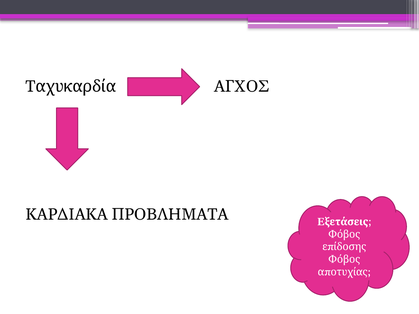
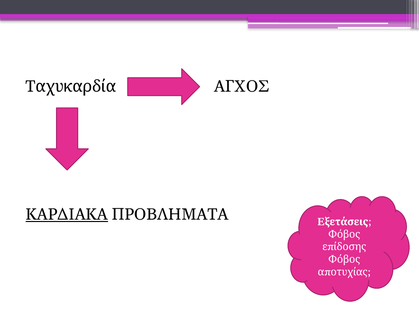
ΚΑΡΔΙΑΚΑ underline: none -> present
